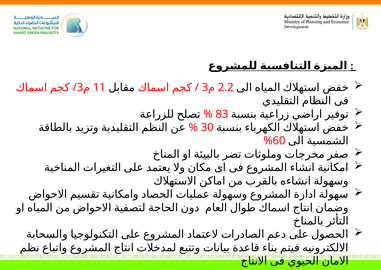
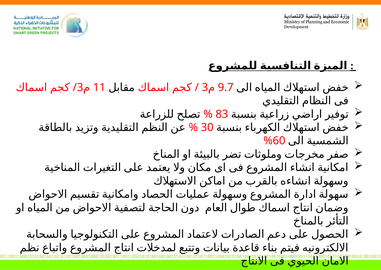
2.2: 2.2 -> 9.7
